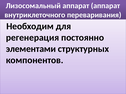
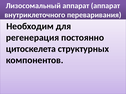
элементами: элементами -> цитоскелета
